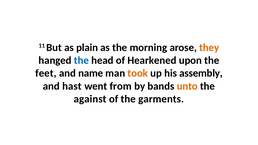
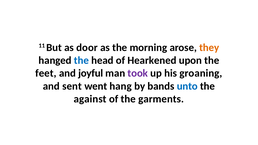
plain: plain -> door
name: name -> joyful
took colour: orange -> purple
assembly: assembly -> groaning
hast: hast -> sent
from: from -> hang
unto colour: orange -> blue
